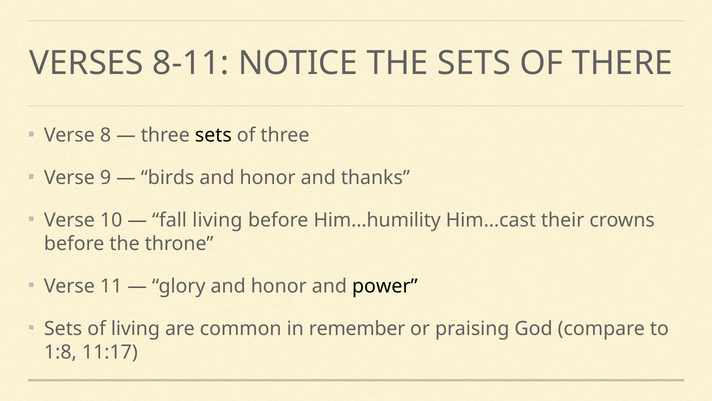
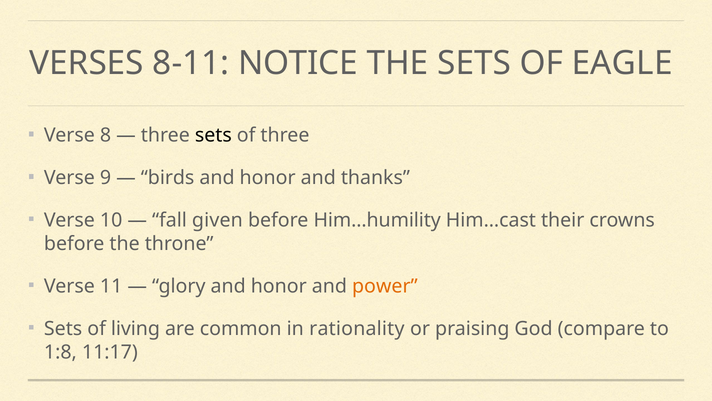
THERE: THERE -> EAGLE
fall living: living -> given
power colour: black -> orange
remember: remember -> rationality
